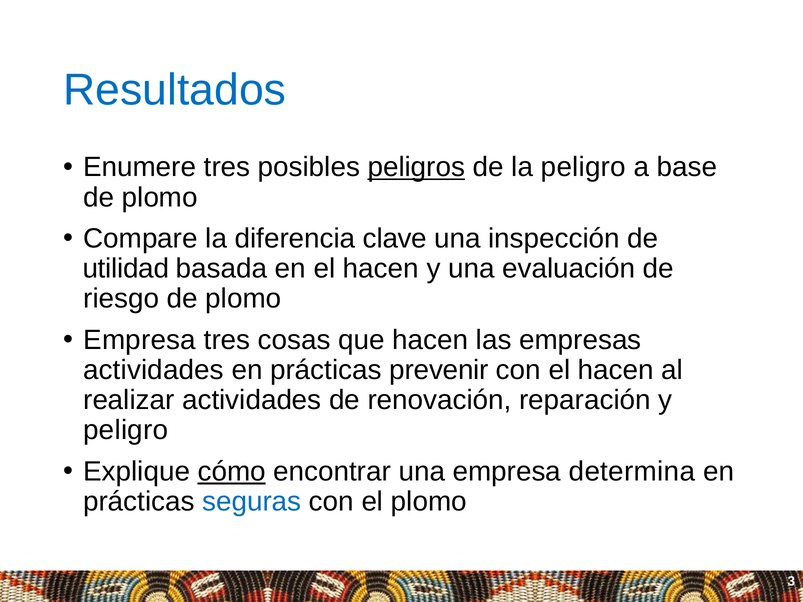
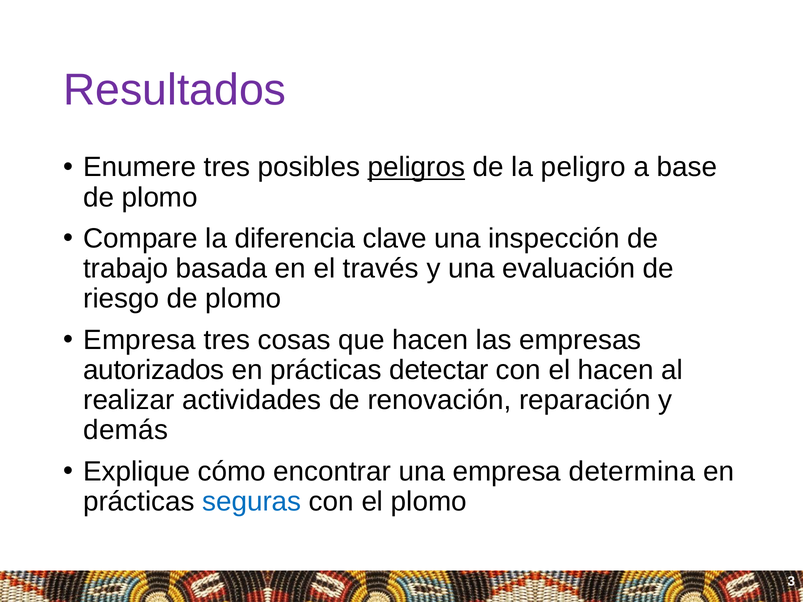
Resultados colour: blue -> purple
utilidad: utilidad -> trabajo
en el hacen: hacen -> través
actividades at (154, 370): actividades -> autorizados
prevenir: prevenir -> detectar
peligro at (126, 430): peligro -> demás
cómo underline: present -> none
